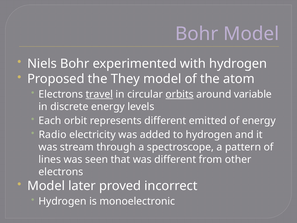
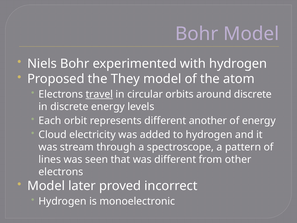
orbits underline: present -> none
around variable: variable -> discrete
emitted: emitted -> another
Radio: Radio -> Cloud
